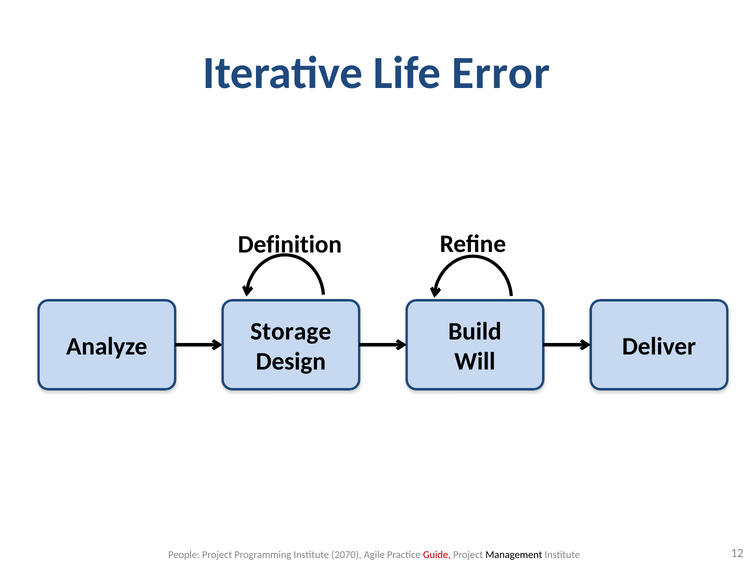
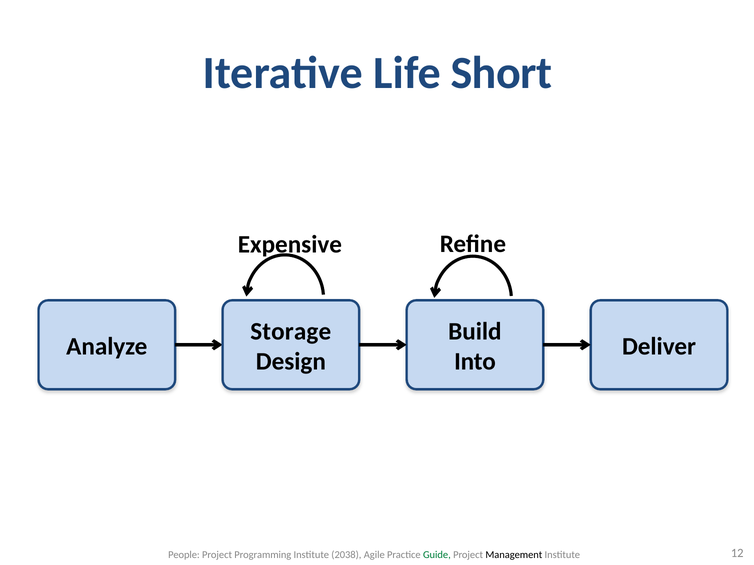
Error: Error -> Short
Definition: Definition -> Expensive
Will: Will -> Into
2070: 2070 -> 2038
Guide colour: red -> green
